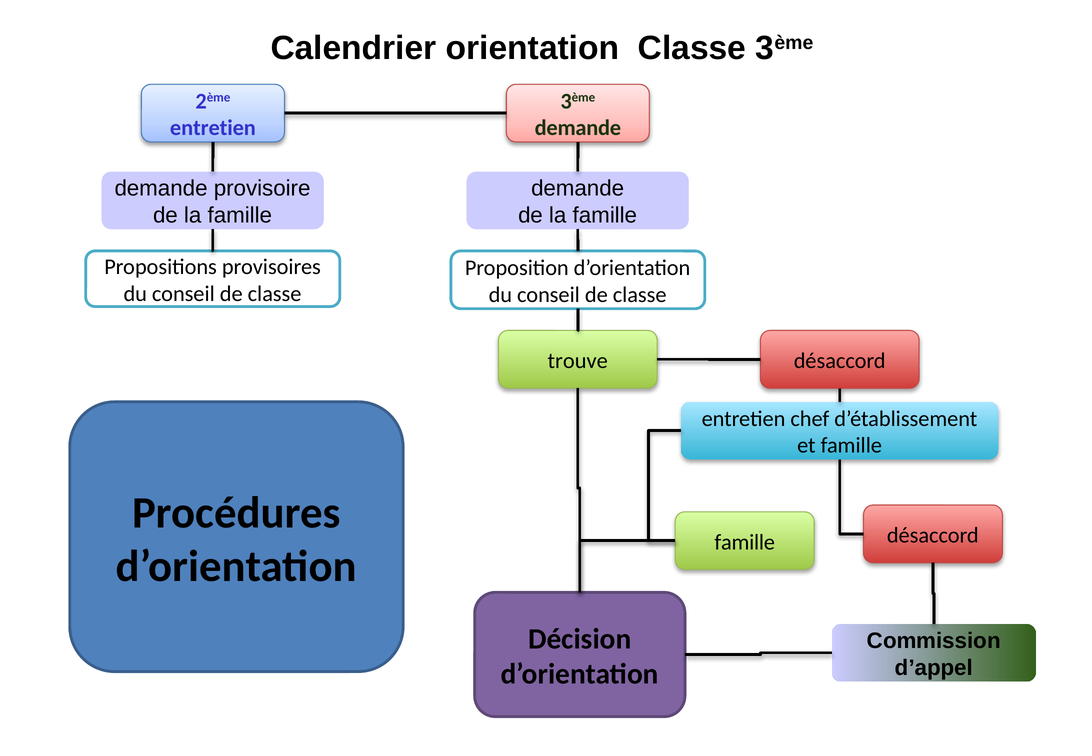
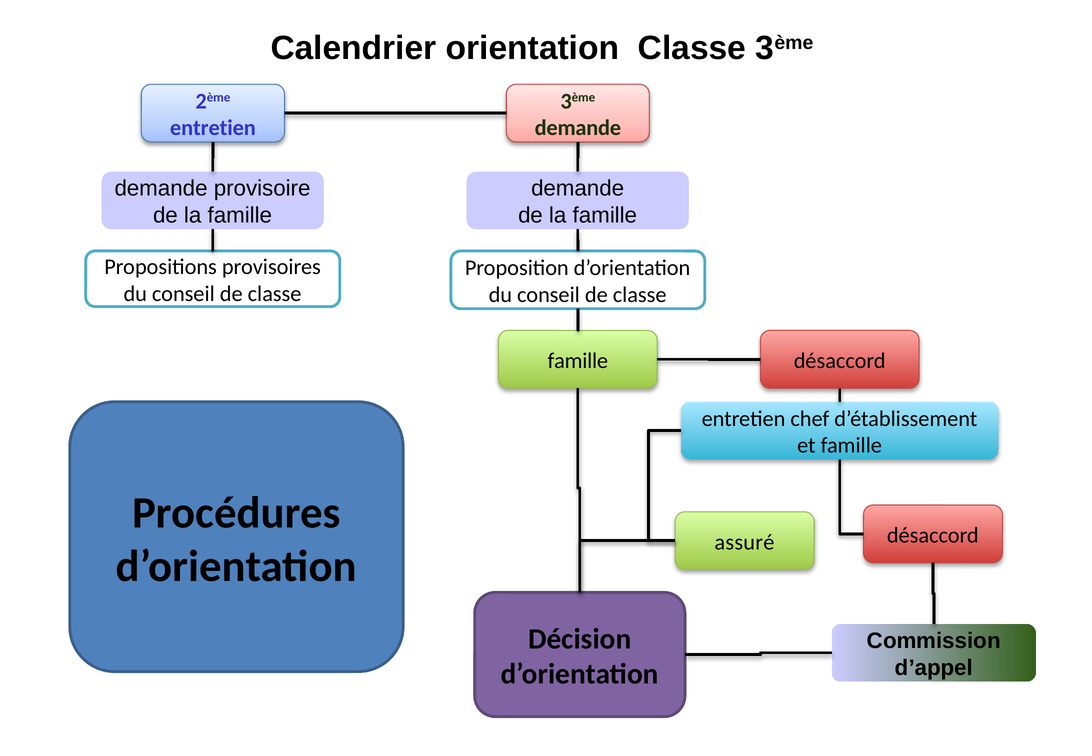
trouve at (578, 361): trouve -> famille
famille at (745, 542): famille -> assuré
